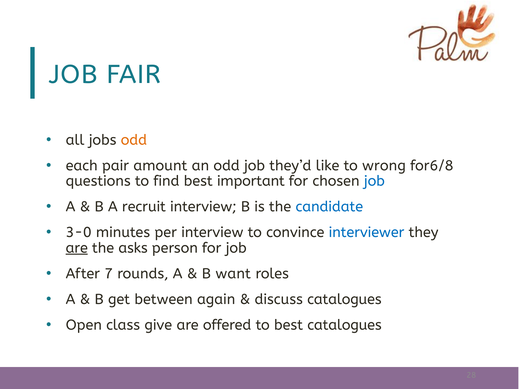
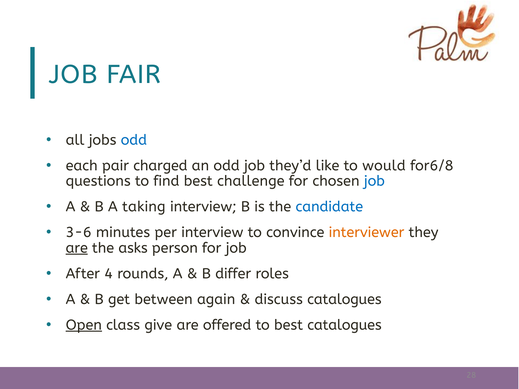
odd at (134, 140) colour: orange -> blue
amount: amount -> charged
wrong: wrong -> would
important: important -> challenge
recruit: recruit -> taking
3-0: 3-0 -> 3-6
interviewer colour: blue -> orange
7: 7 -> 4
want: want -> differ
Open underline: none -> present
